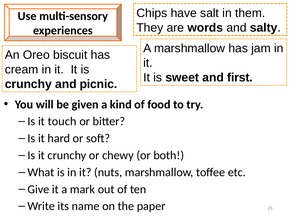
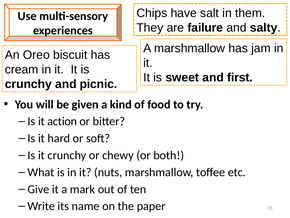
words: words -> failure
touch: touch -> action
